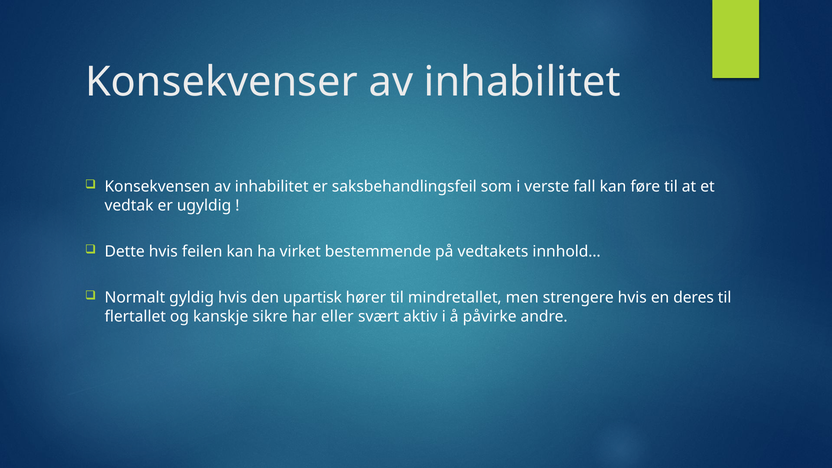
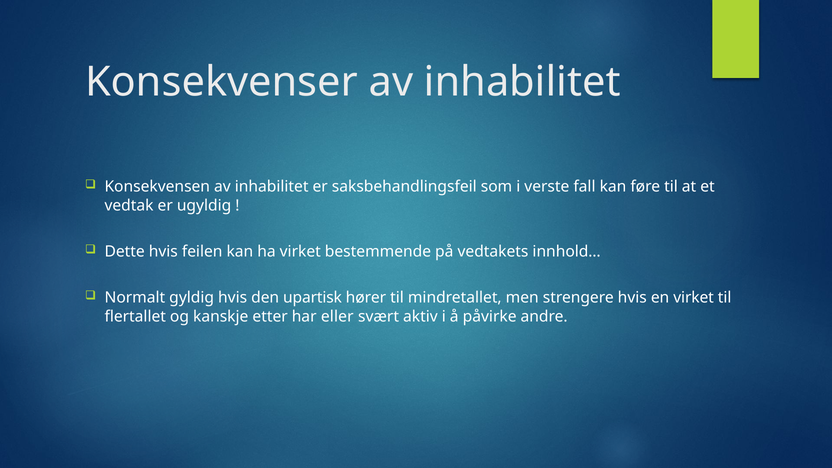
en deres: deres -> virket
sikre: sikre -> etter
